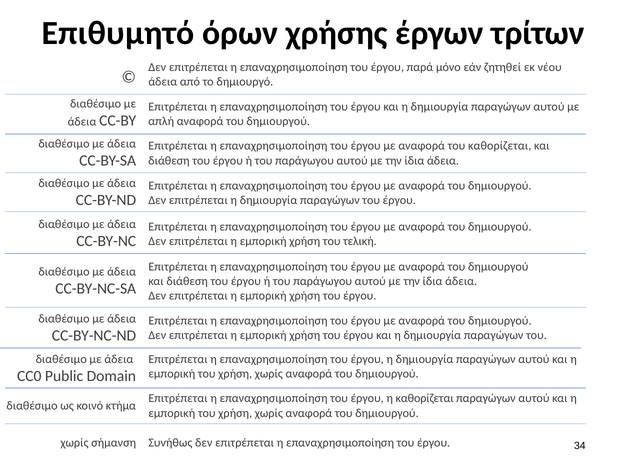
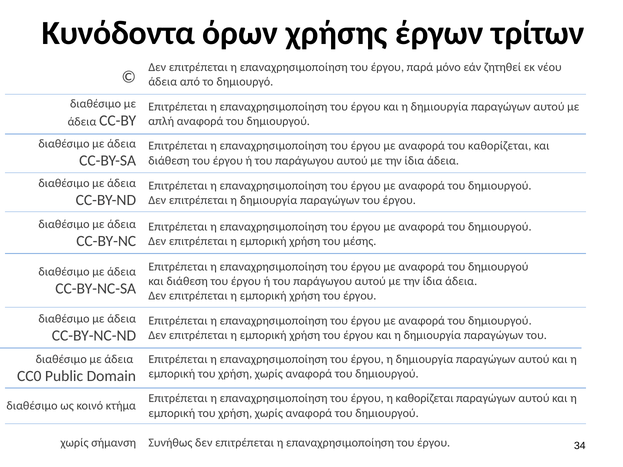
Επιθυμητό: Επιθυμητό -> Κυνόδοντα
τελική: τελική -> μέσης
